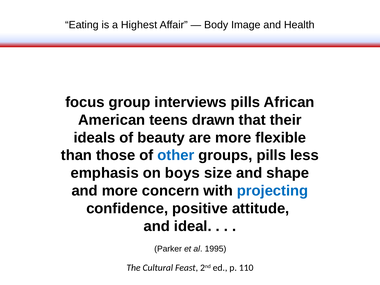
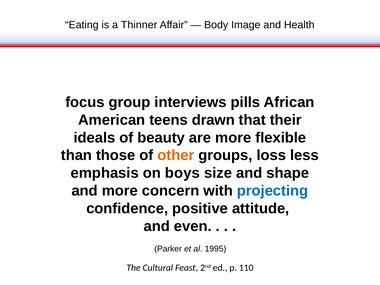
Highest: Highest -> Thinner
other colour: blue -> orange
groups pills: pills -> loss
ideal: ideal -> even
